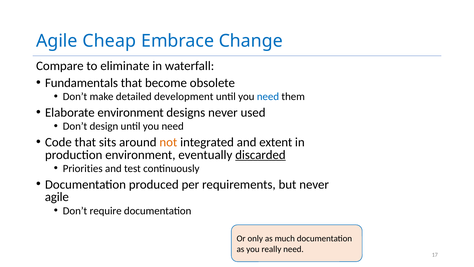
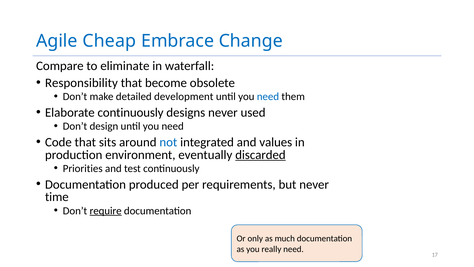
Fundamentals: Fundamentals -> Responsibility
Elaborate environment: environment -> continuously
not colour: orange -> blue
extent: extent -> values
agile at (57, 197): agile -> time
require underline: none -> present
